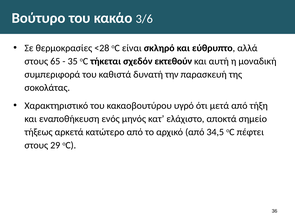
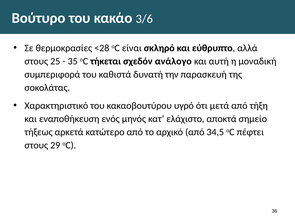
65: 65 -> 25
εκτεθούν: εκτεθούν -> ανάλογο
